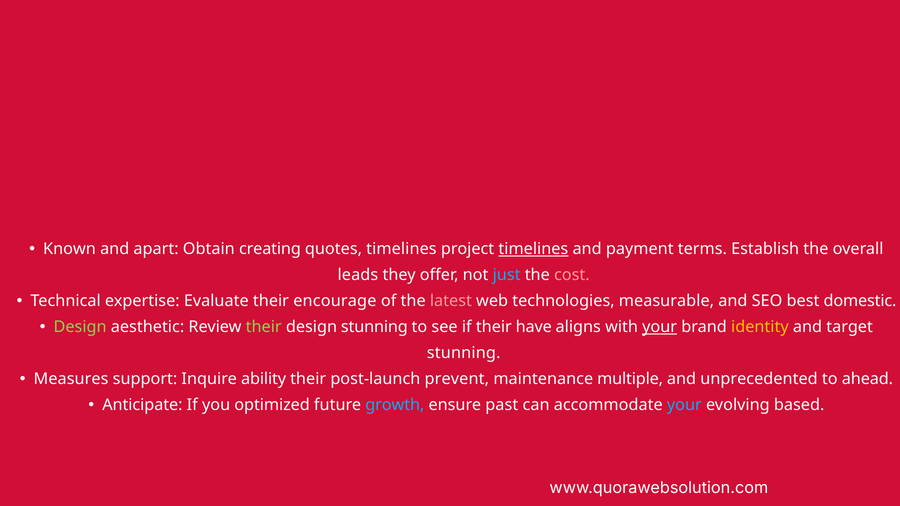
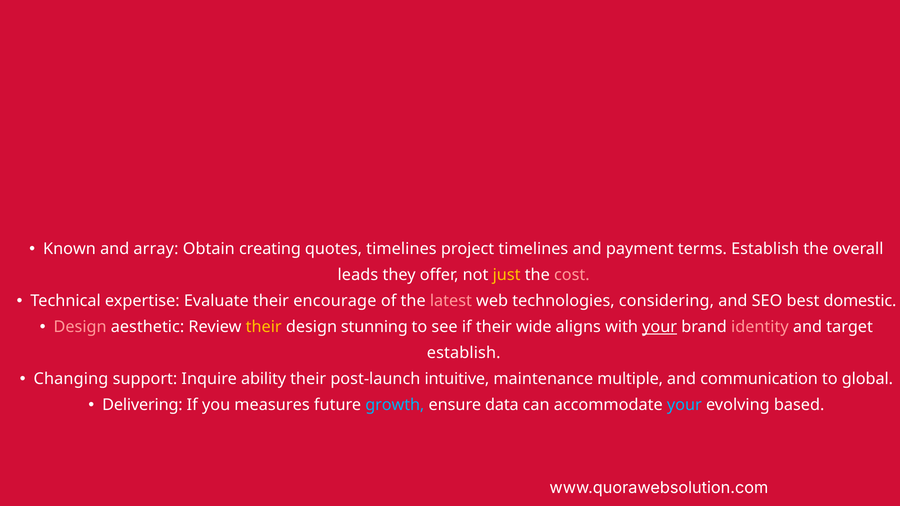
apart: apart -> array
timelines at (533, 249) underline: present -> none
just colour: light blue -> yellow
measurable: measurable -> considering
Design at (80, 327) colour: light green -> pink
their at (264, 327) colour: light green -> yellow
have: have -> wide
identity colour: yellow -> pink
stunning at (464, 353): stunning -> establish
Measures: Measures -> Changing
prevent: prevent -> intuitive
unprecedented: unprecedented -> communication
ahead: ahead -> global
Anticipate: Anticipate -> Delivering
optimized: optimized -> measures
past: past -> data
